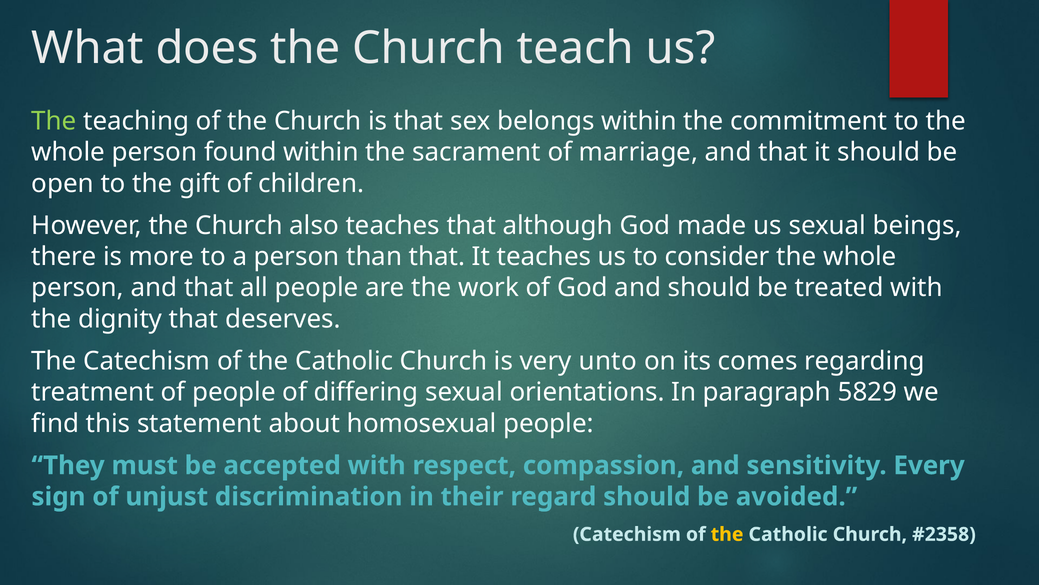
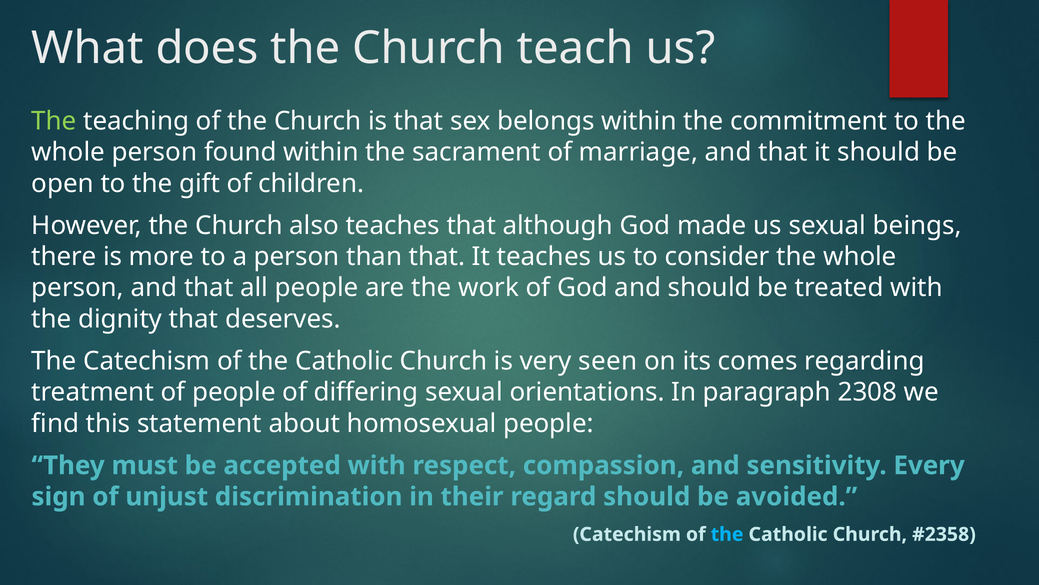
unto: unto -> seen
5829: 5829 -> 2308
the at (727, 534) colour: yellow -> light blue
